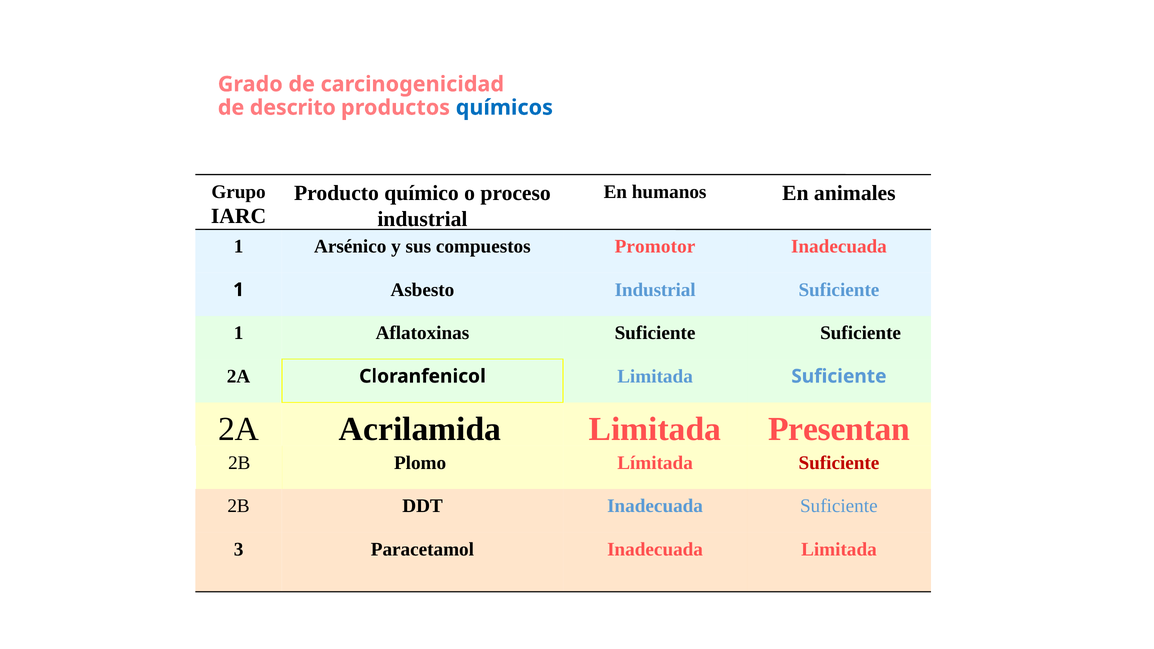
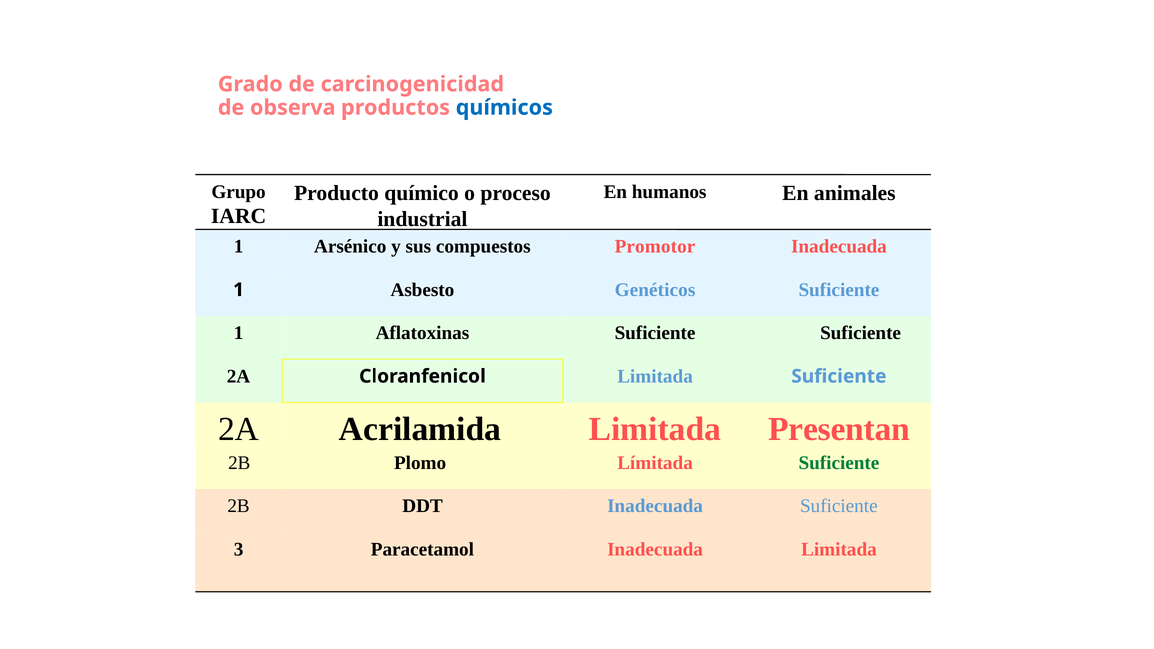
descrito: descrito -> observa
Industrial at (655, 290): Industrial -> Genéticos
Suficiente at (839, 463) colour: red -> green
